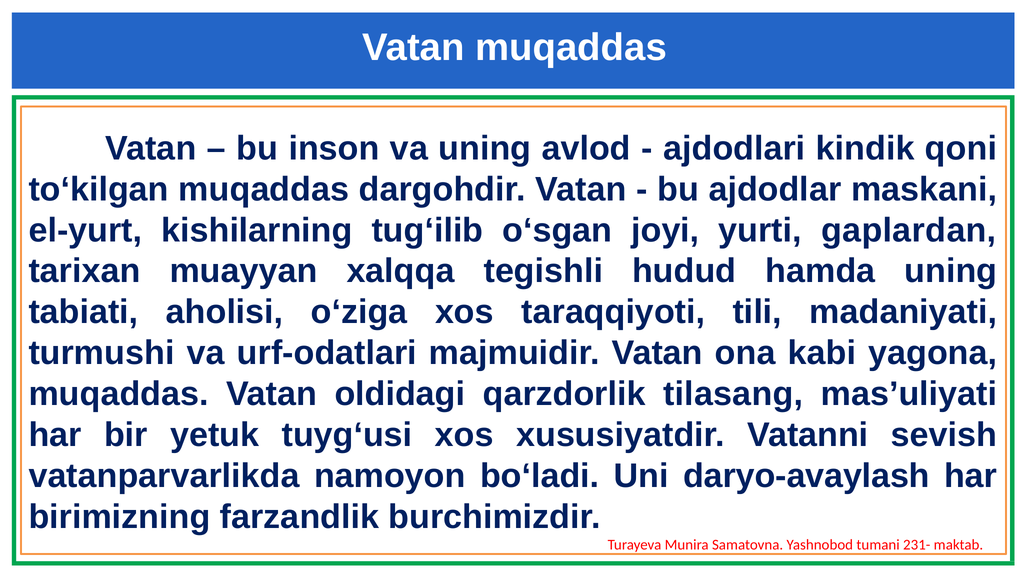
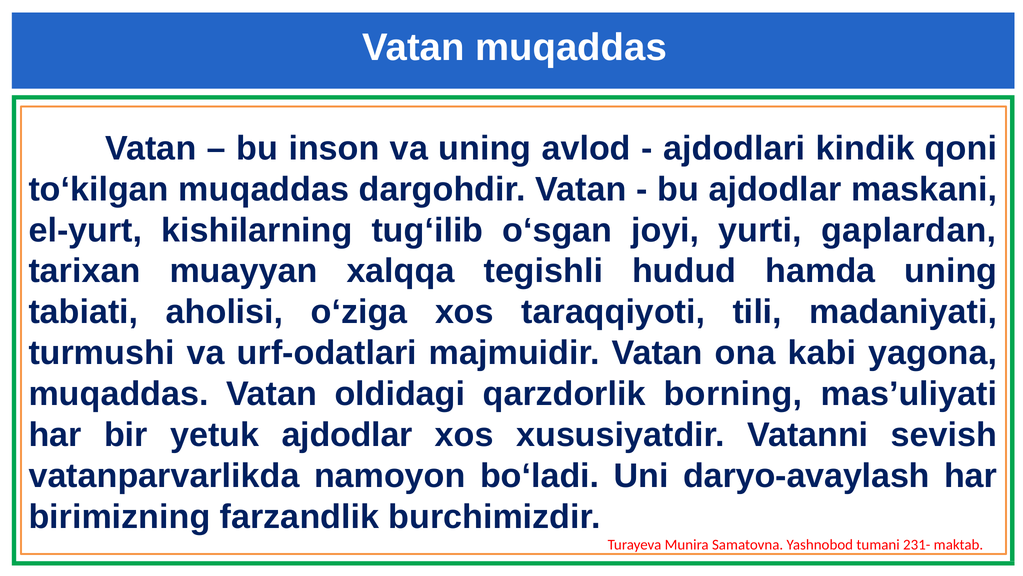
tilasang: tilasang -> borning
yetuk tuygʻusi: tuygʻusi -> ajdodlar
